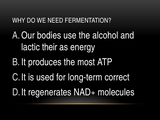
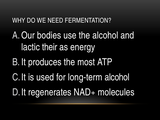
long-term correct: correct -> alcohol
